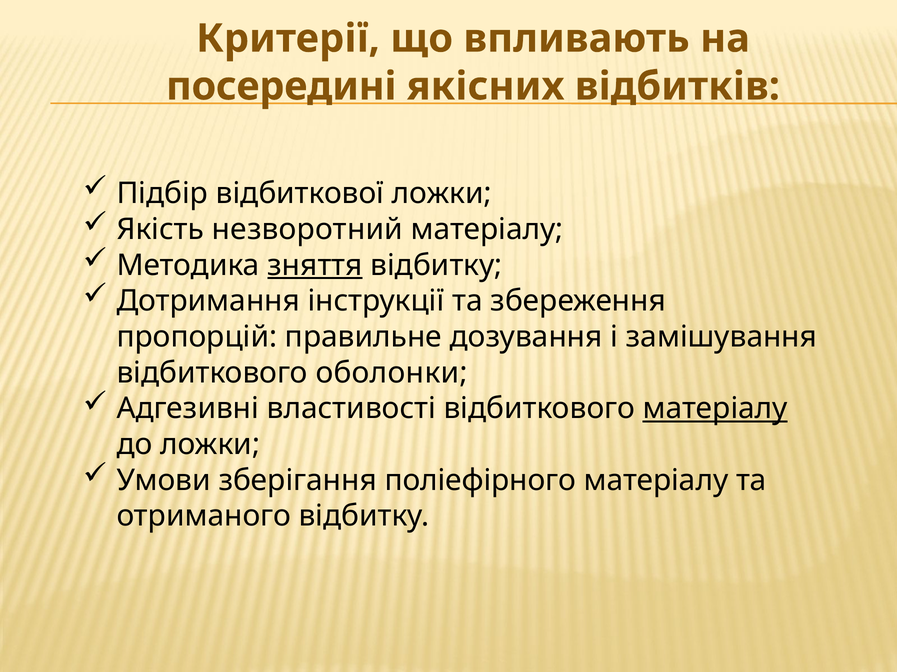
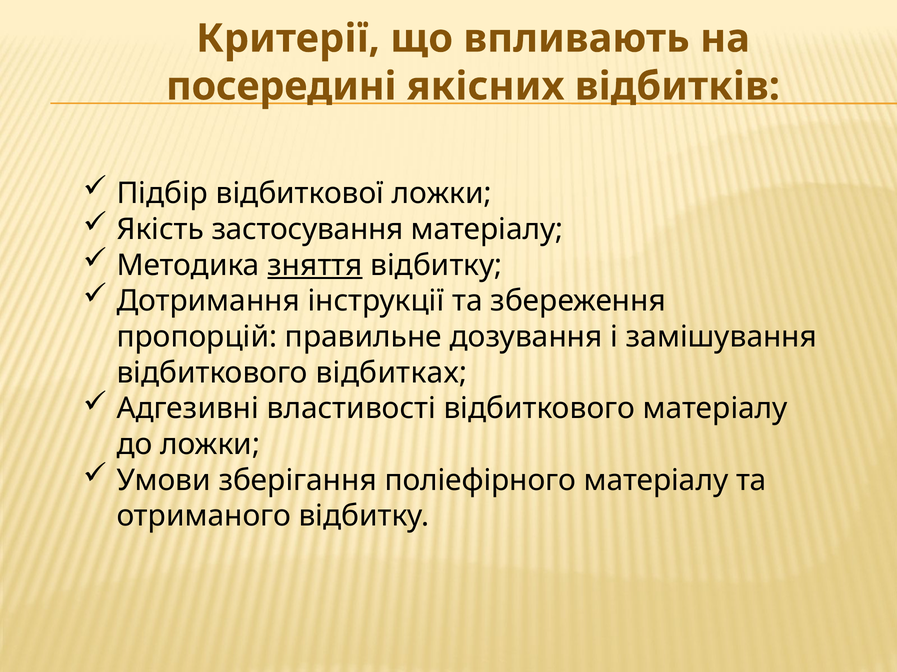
незворотний: незворотний -> застосування
оболонки: оболонки -> відбитках
матеріалу at (715, 409) underline: present -> none
